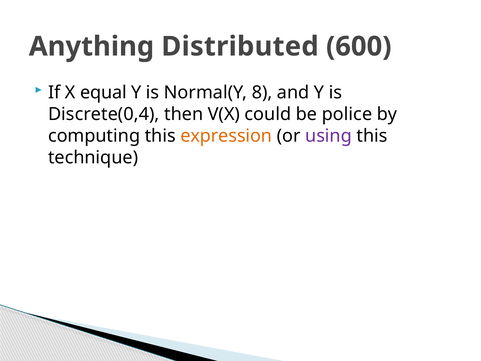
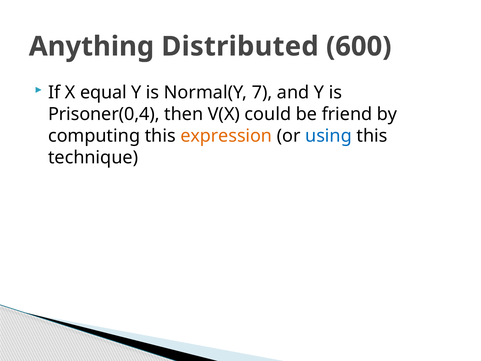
8: 8 -> 7
Discrete(0,4: Discrete(0,4 -> Prisoner(0,4
police: police -> friend
using colour: purple -> blue
